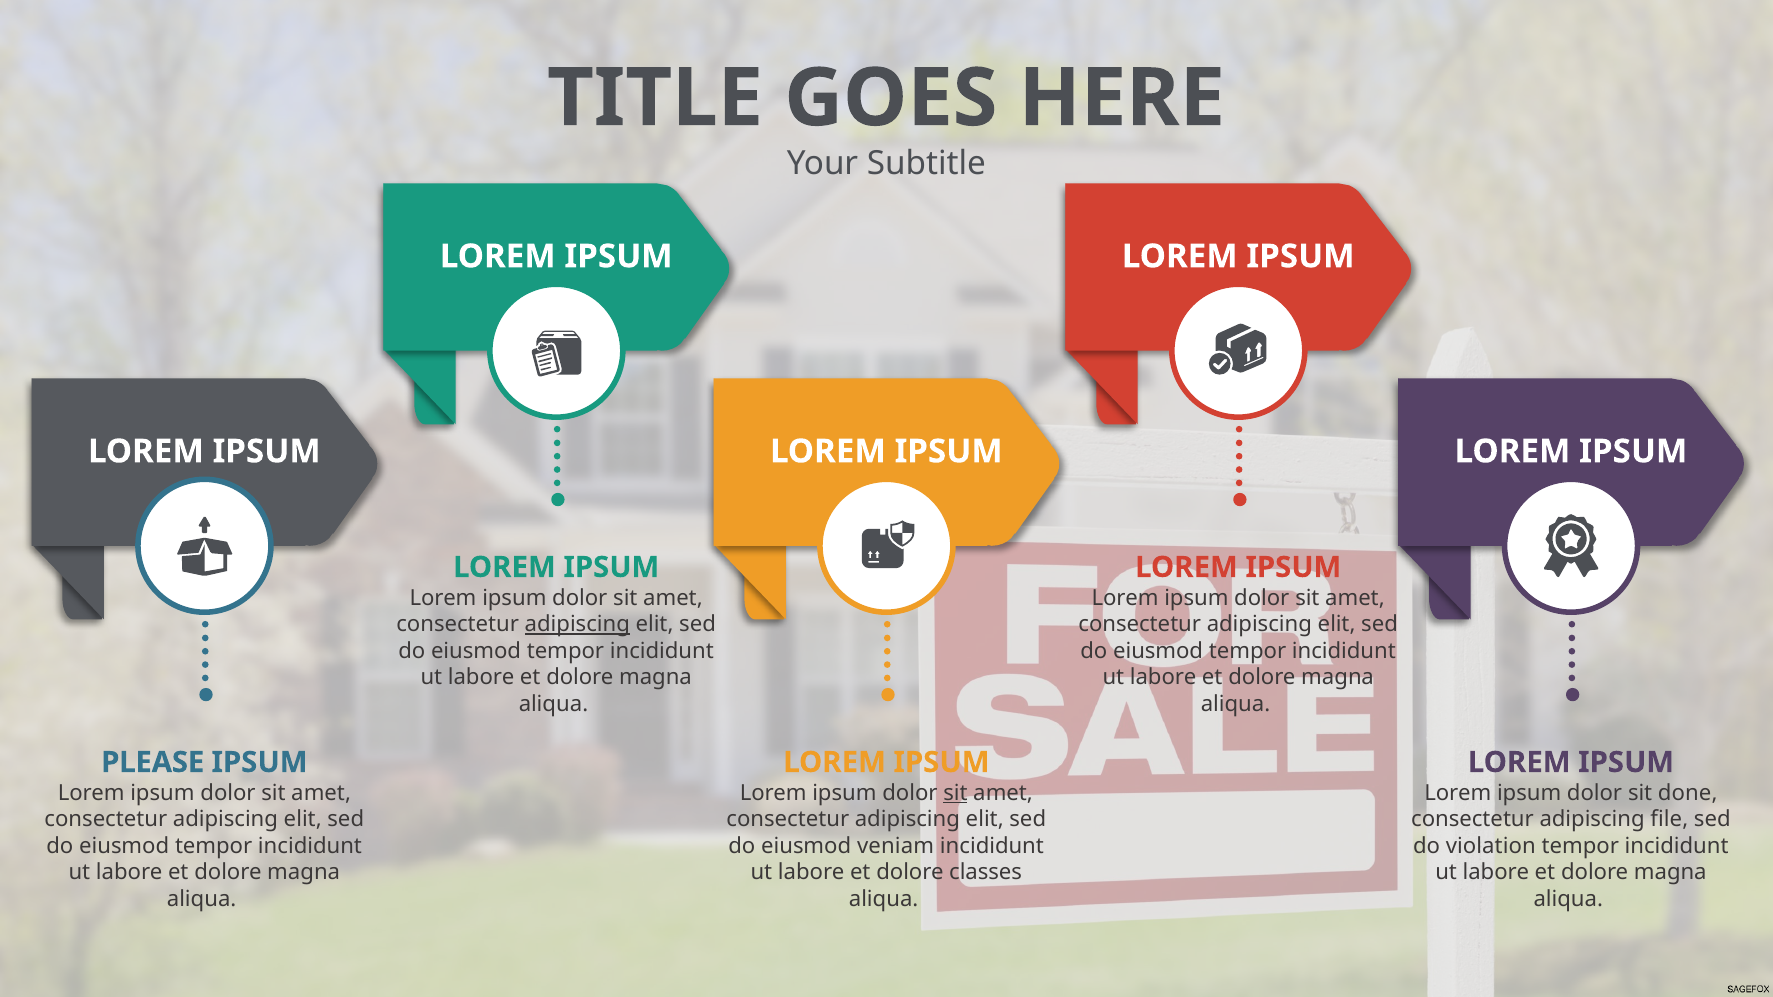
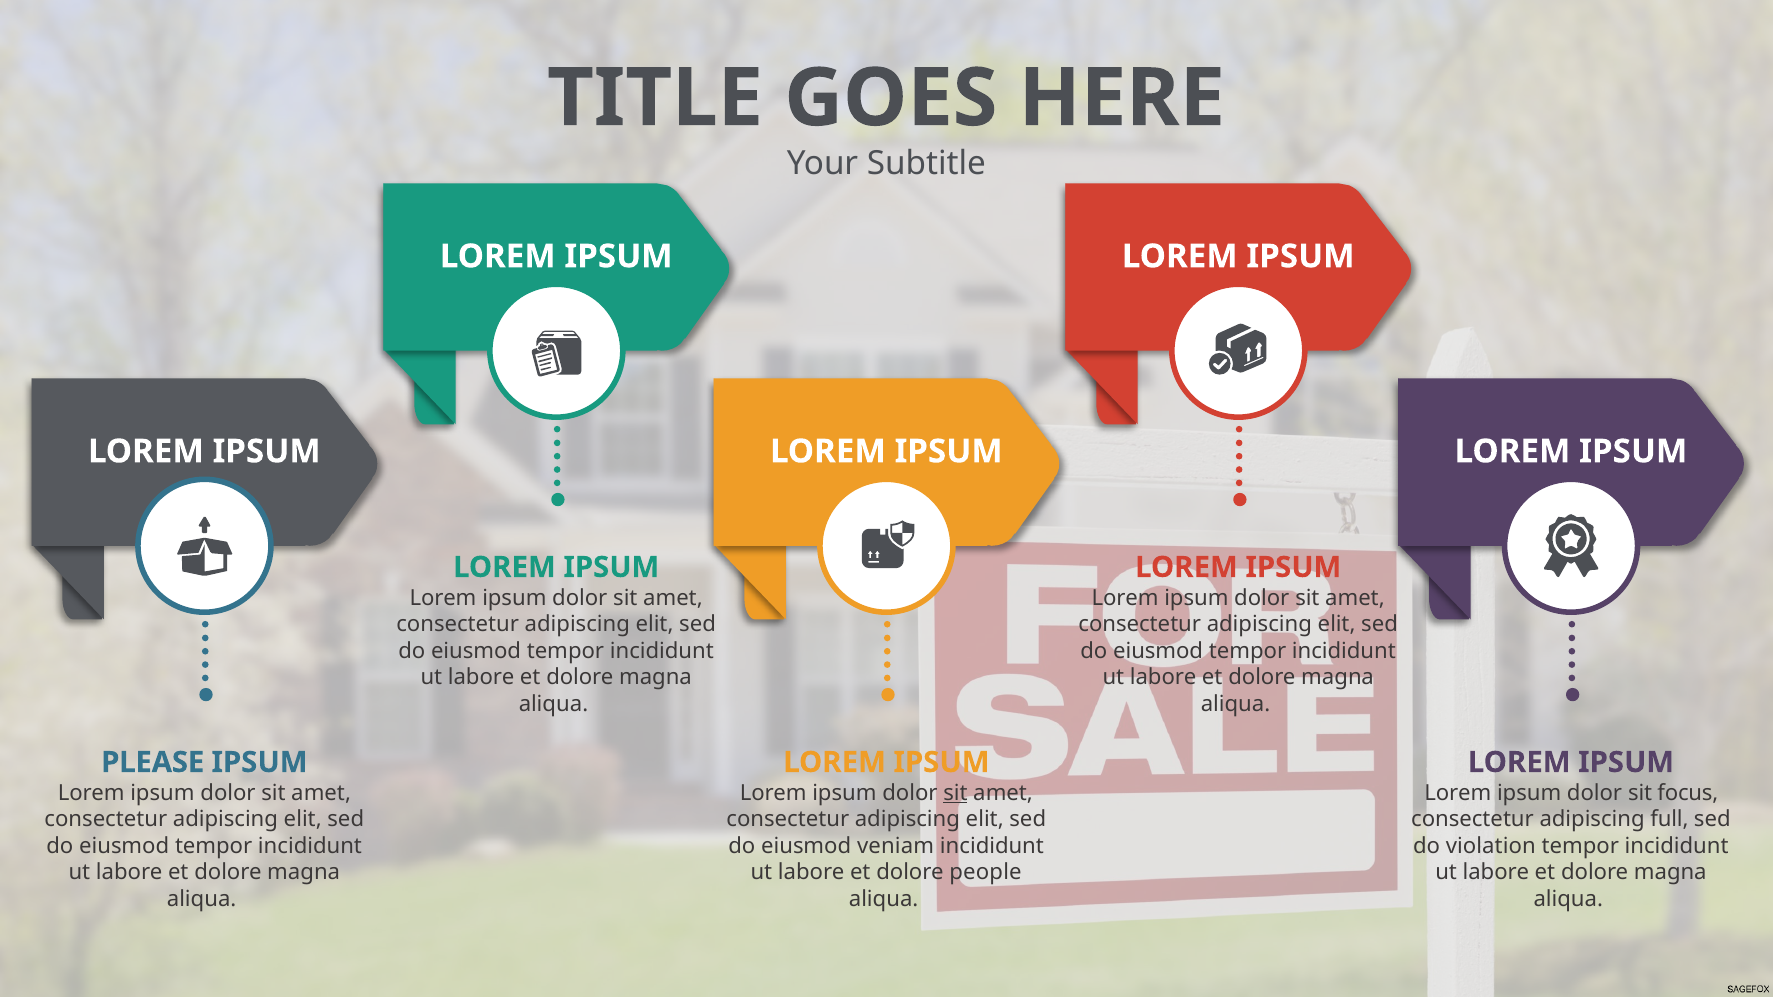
adipiscing at (577, 625) underline: present -> none
done: done -> focus
file: file -> full
classes: classes -> people
